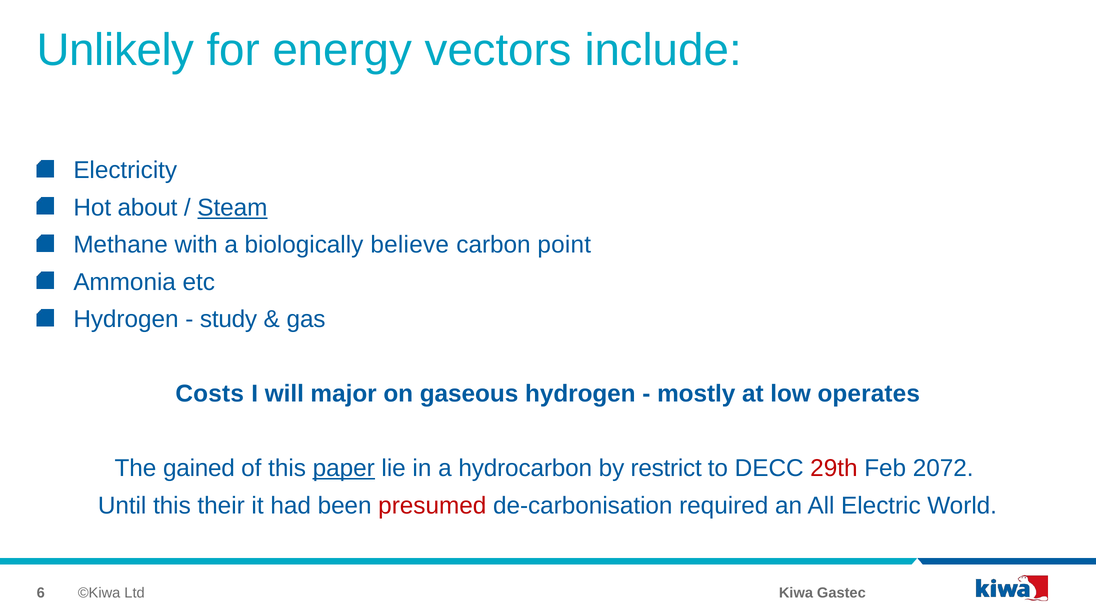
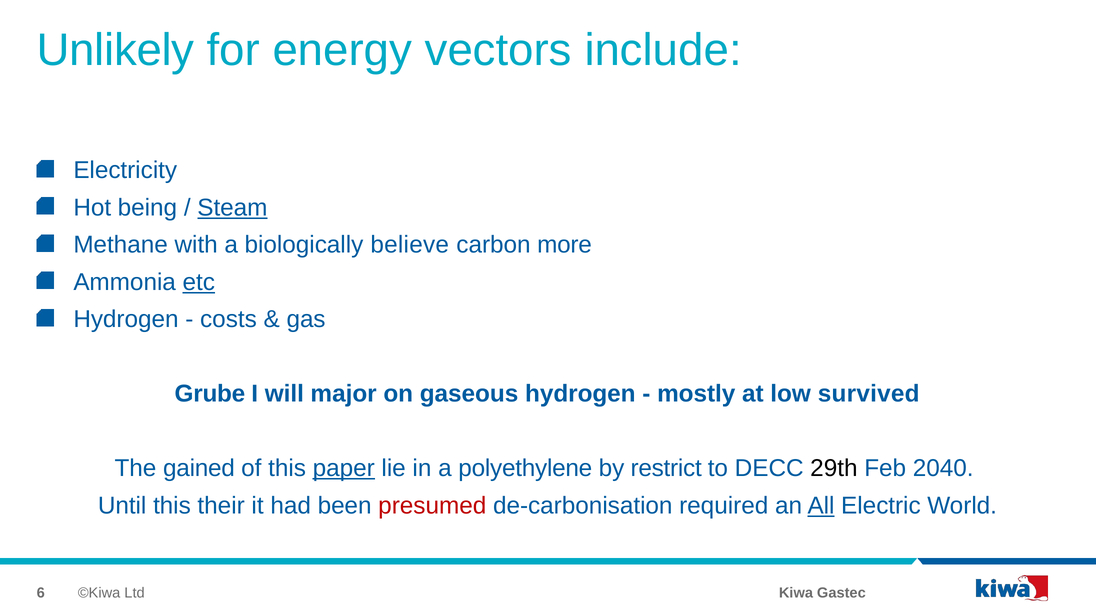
about: about -> being
point: point -> more
etc underline: none -> present
study: study -> costs
Costs: Costs -> Grube
operates: operates -> survived
hydrocarbon: hydrocarbon -> polyethylene
29th colour: red -> black
2072: 2072 -> 2040
All underline: none -> present
